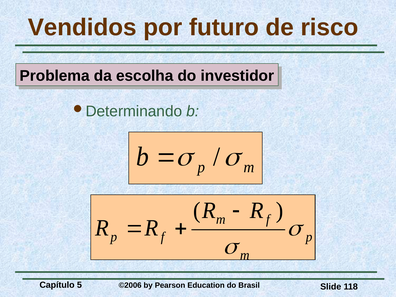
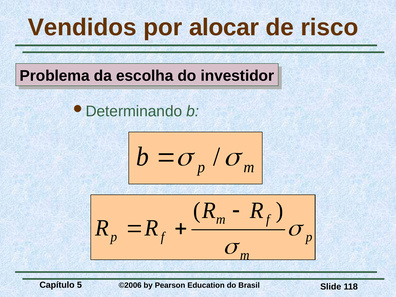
futuro: futuro -> alocar
